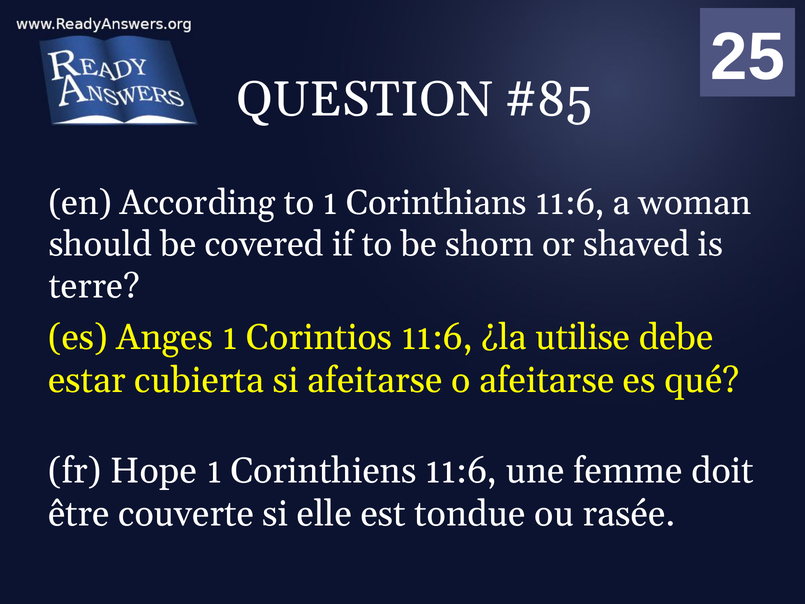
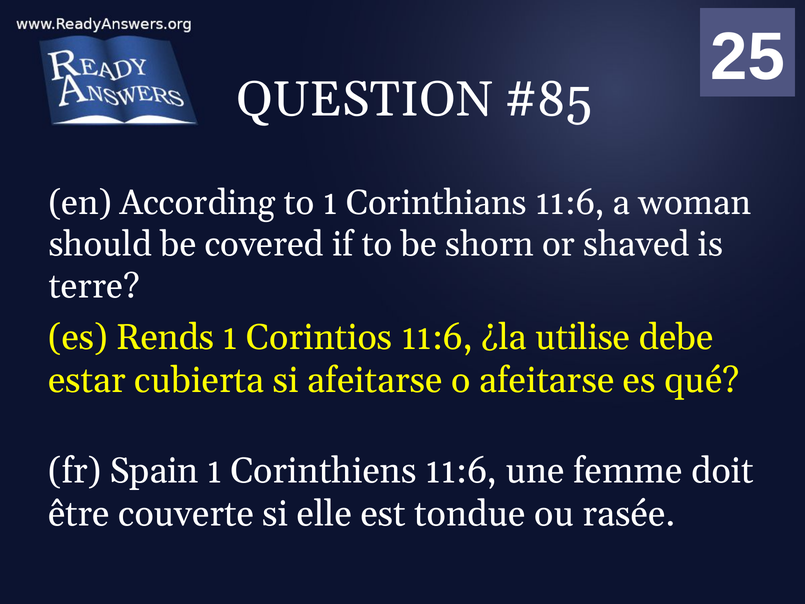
Anges: Anges -> Rends
Hope: Hope -> Spain
